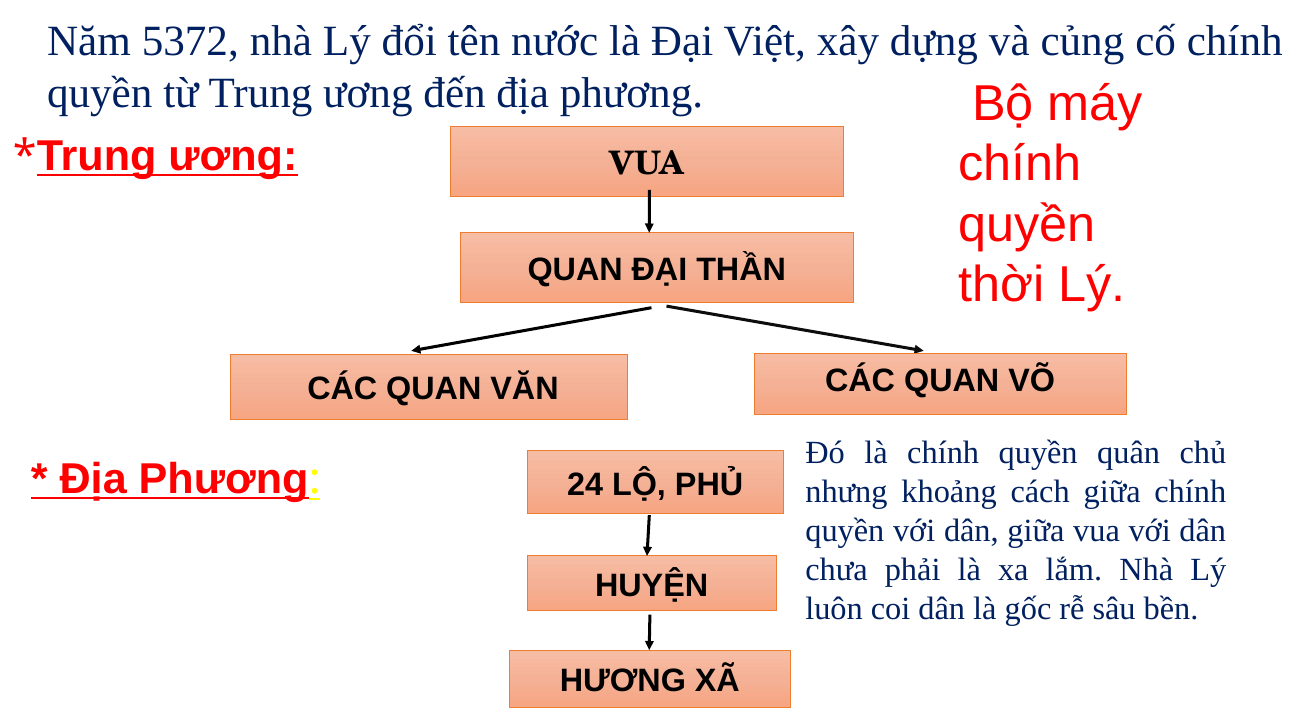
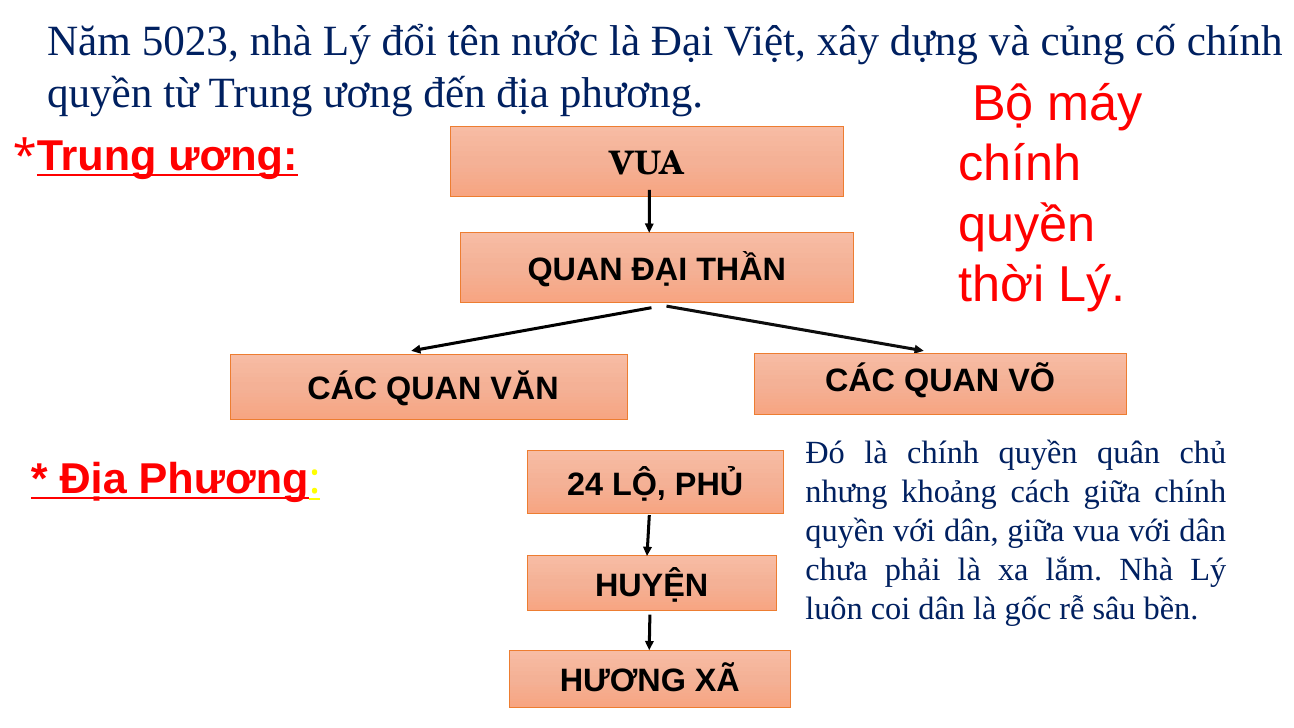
5372: 5372 -> 5023
